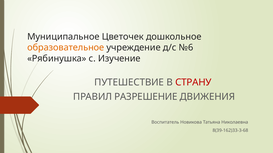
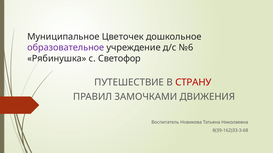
образовательное colour: orange -> purple
Изучение: Изучение -> Светофор
РАЗРЕШЕНИЕ: РАЗРЕШЕНИЕ -> ЗАМОЧКАМИ
